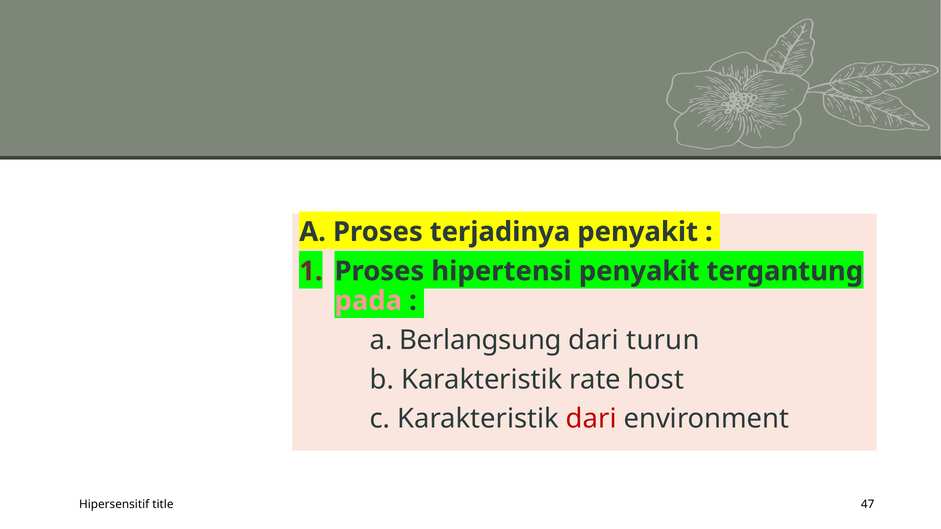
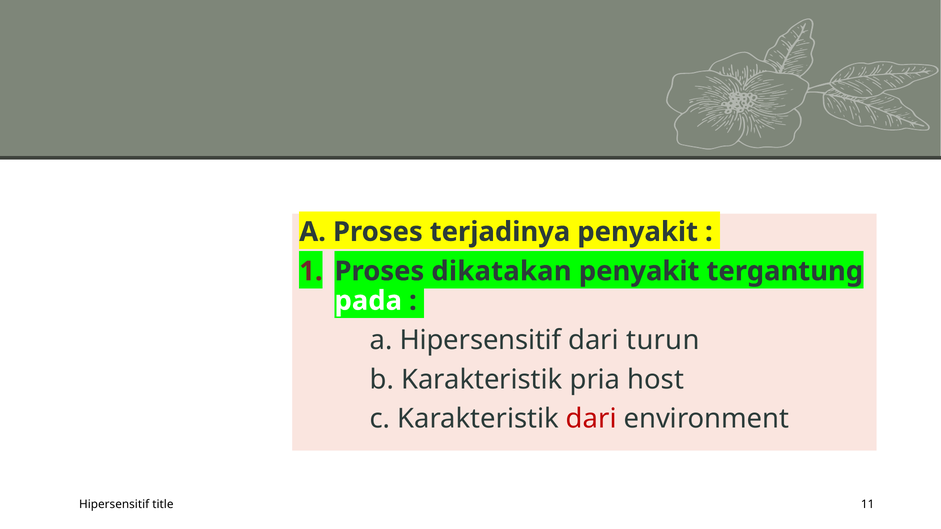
hipertensi: hipertensi -> dikatakan
pada colour: pink -> white
a Berlangsung: Berlangsung -> Hipersensitif
rate: rate -> pria
47: 47 -> 11
